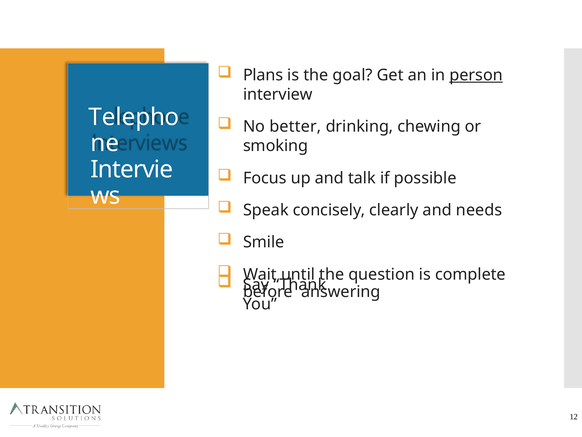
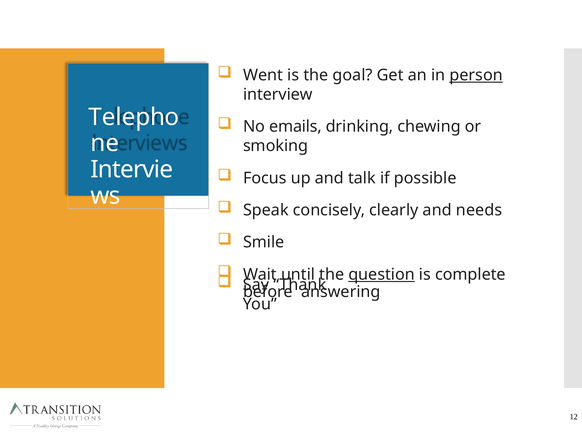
Plans: Plans -> Went
better: better -> emails
question underline: none -> present
